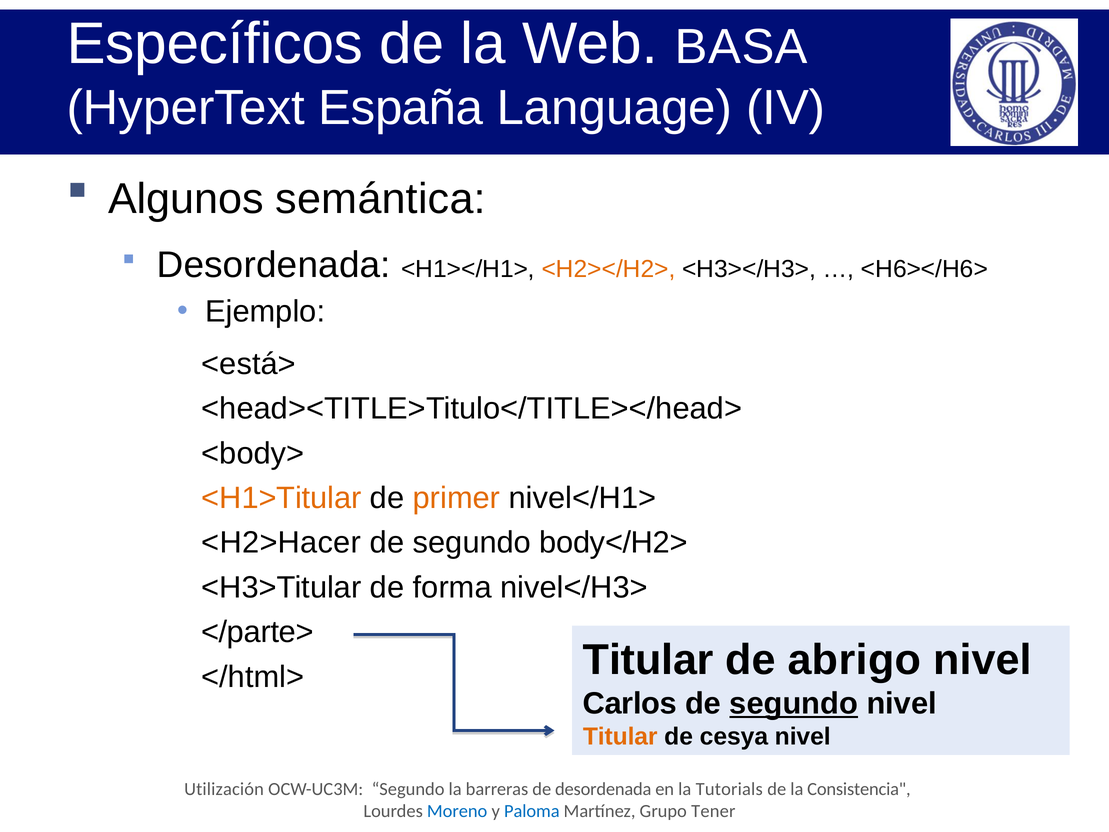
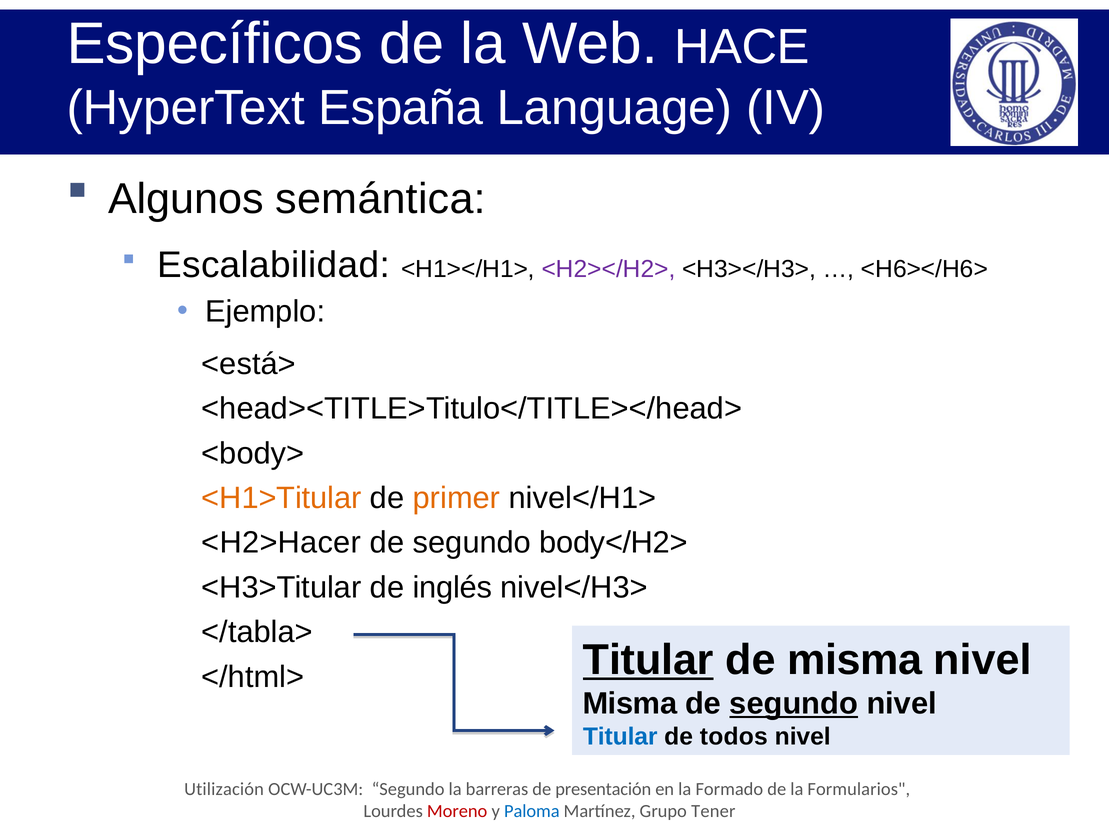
BASA: BASA -> HACE
Desordenada at (274, 265): Desordenada -> Escalabilidad
<H2></H2> colour: orange -> purple
forma: forma -> inglés
</parte>: </parte> -> </tabla>
Titular at (648, 660) underline: none -> present
de abrigo: abrigo -> misma
Carlos at (630, 703): Carlos -> Misma
Titular at (620, 736) colour: orange -> blue
cesya: cesya -> todos
de desordenada: desordenada -> presentación
Tutorials: Tutorials -> Formado
Consistencia: Consistencia -> Formularios
Moreno colour: blue -> red
